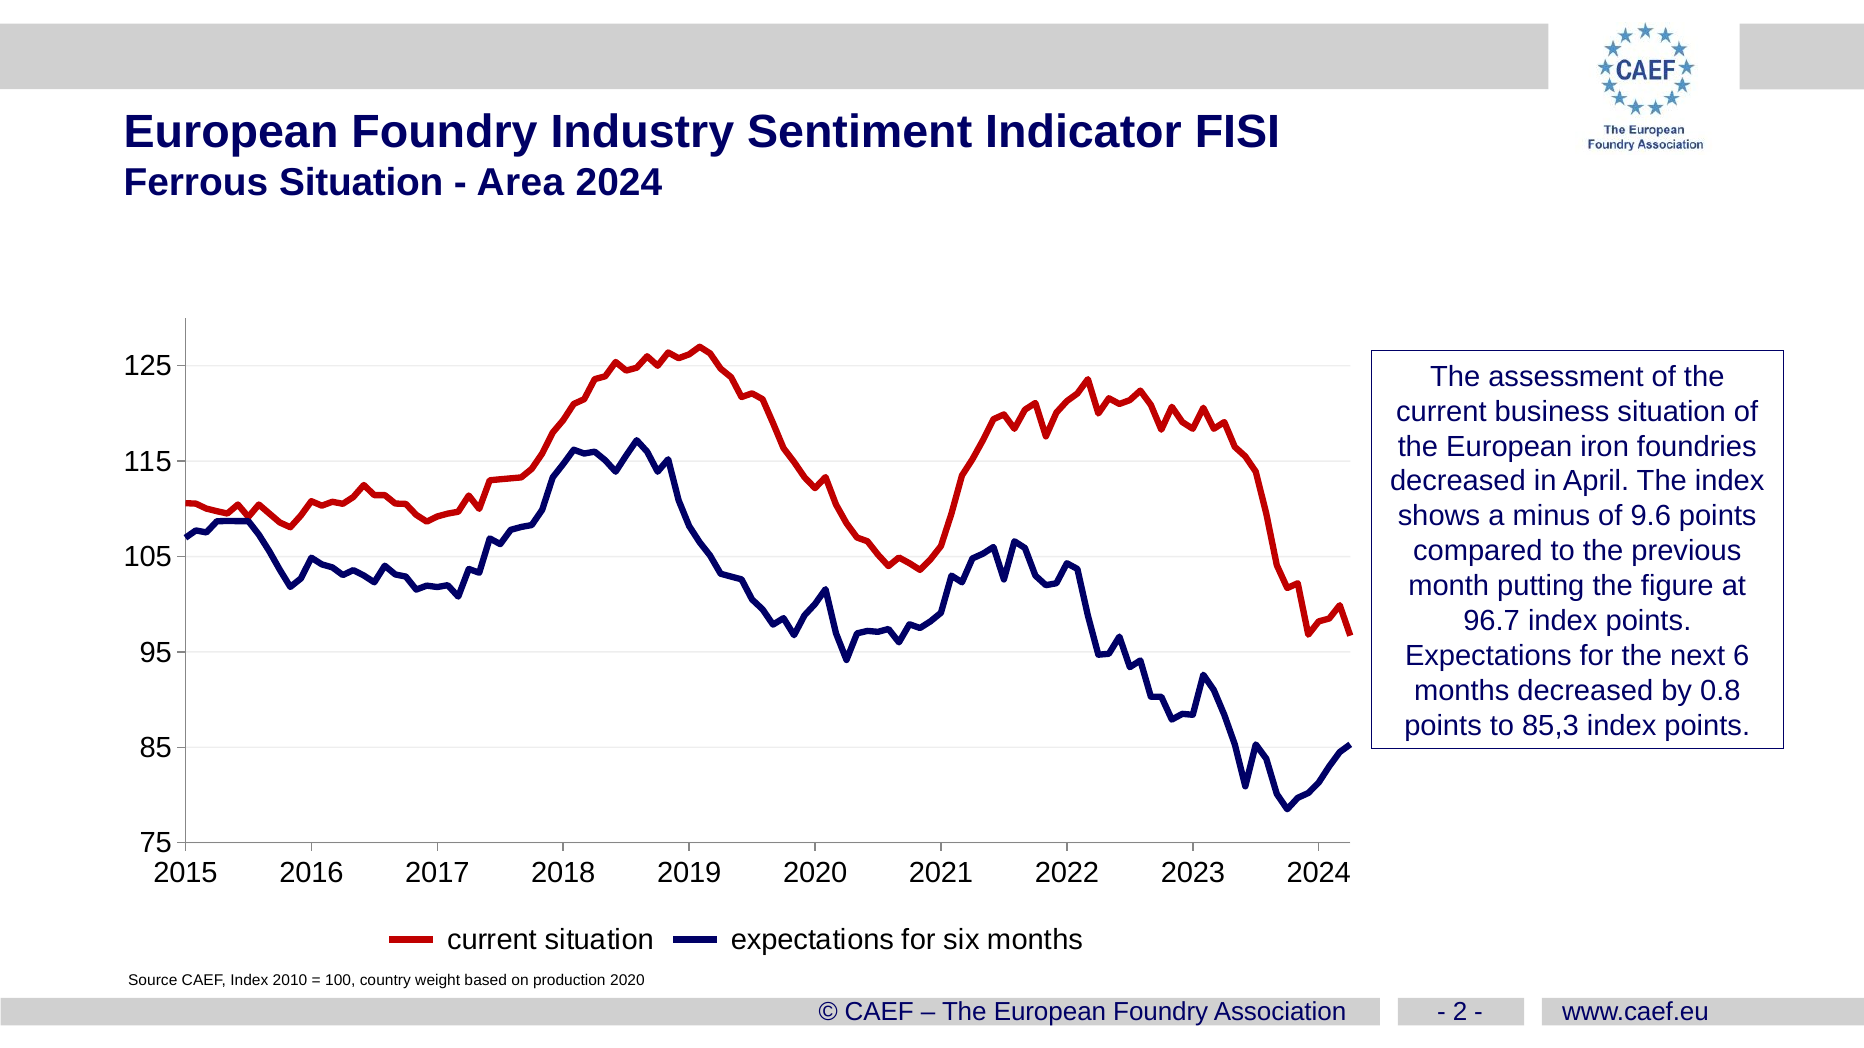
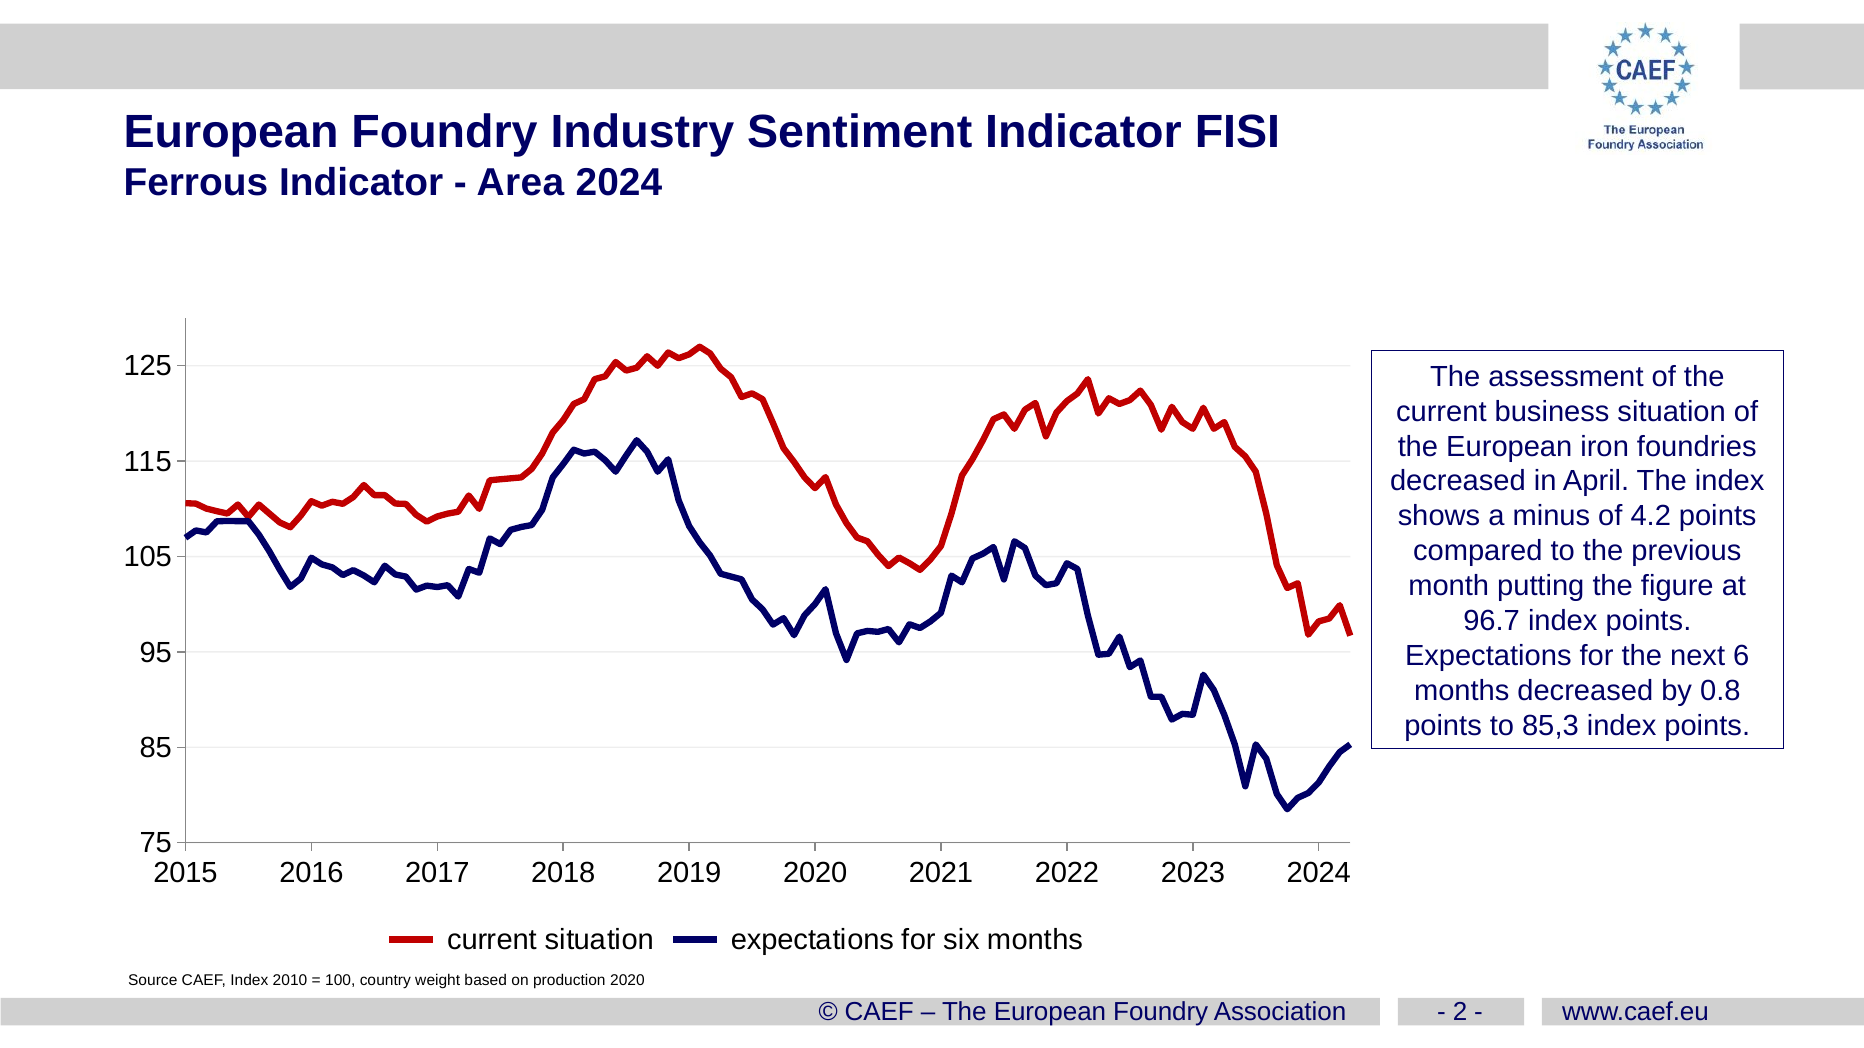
Ferrous Situation: Situation -> Indicator
9.6: 9.6 -> 4.2
